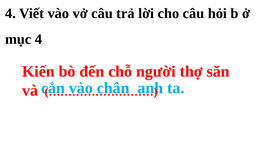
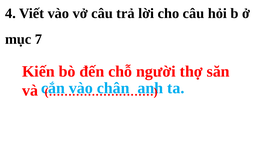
mục 4: 4 -> 7
